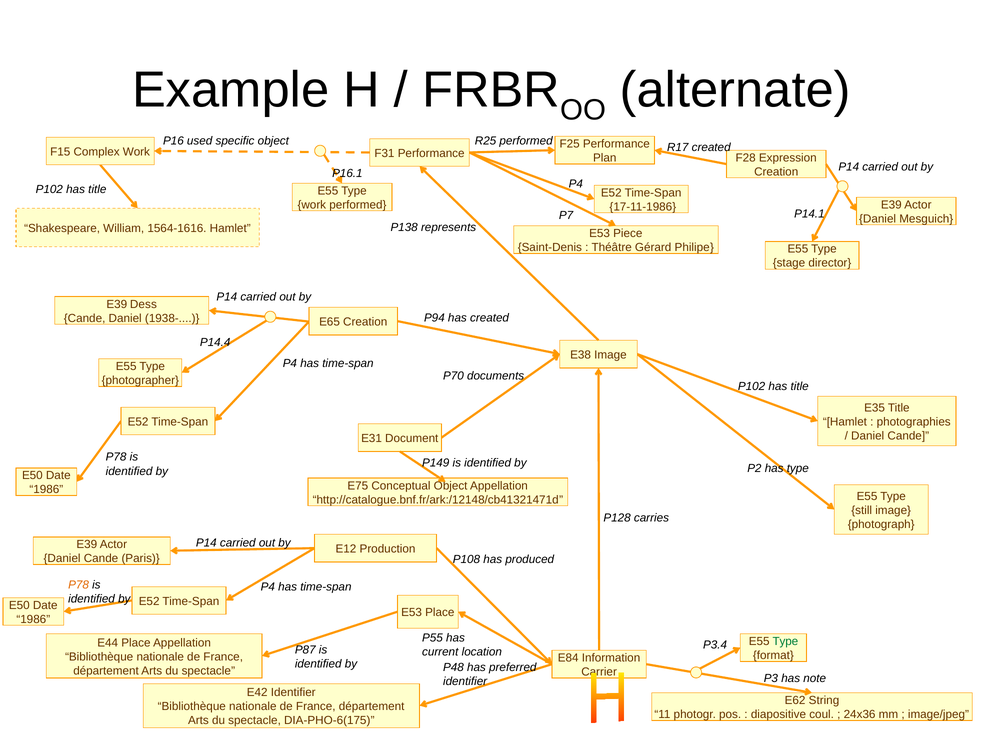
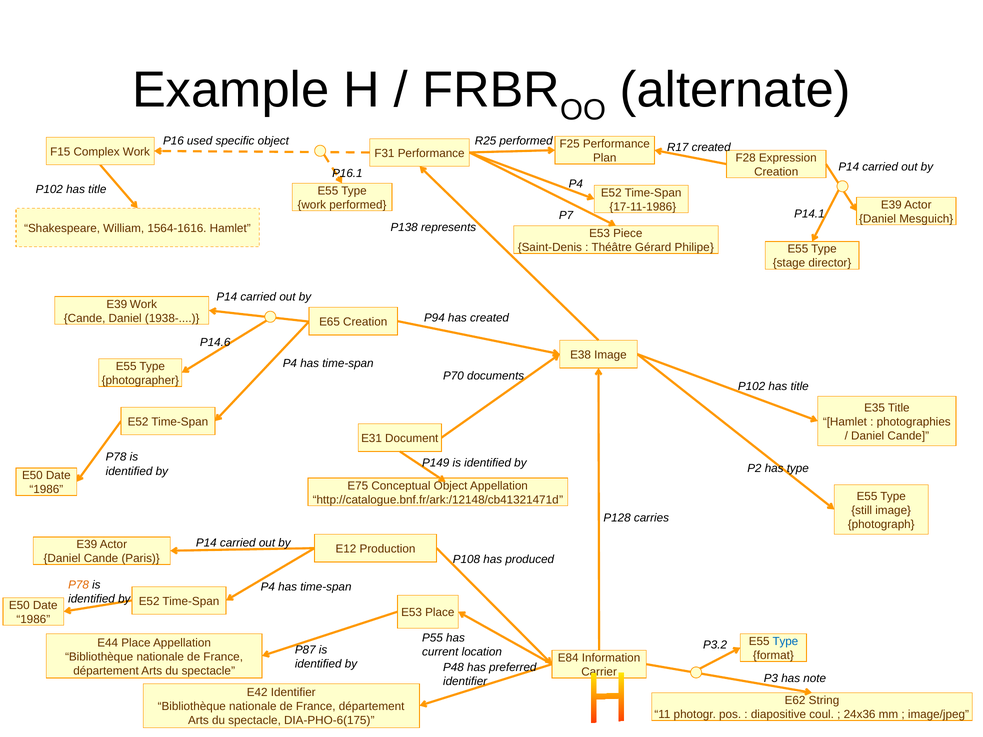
E39 Dess: Dess -> Work
P14.4: P14.4 -> P14.6
Type at (785, 642) colour: green -> blue
P3.4: P3.4 -> P3.2
